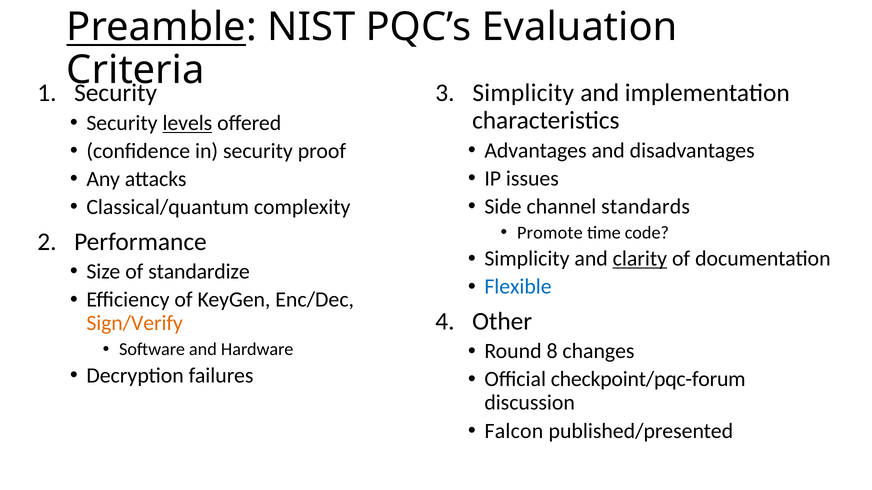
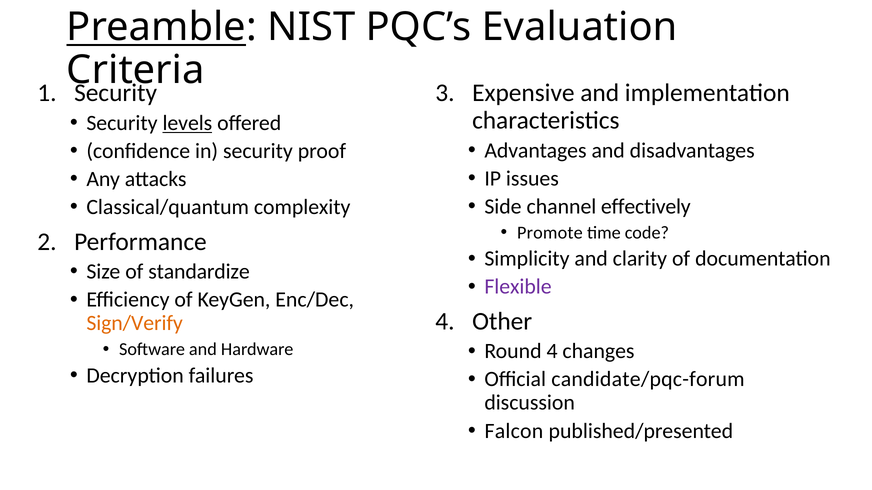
Simplicity at (523, 93): Simplicity -> Expensive
standards: standards -> effectively
clarity underline: present -> none
Flexible colour: blue -> purple
Round 8: 8 -> 4
checkpoint/pqc-forum: checkpoint/pqc-forum -> candidate/pqc-forum
